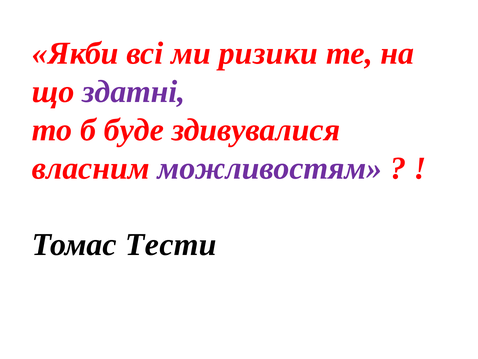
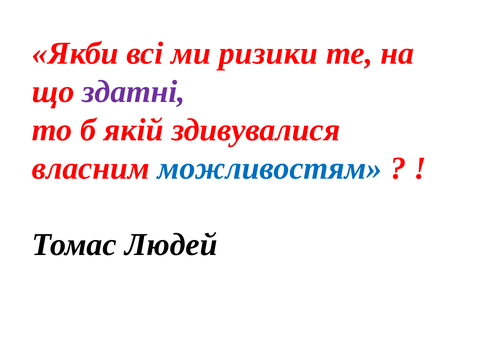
буде: буде -> якій
можливостям colour: purple -> blue
Тести: Тести -> Людей
